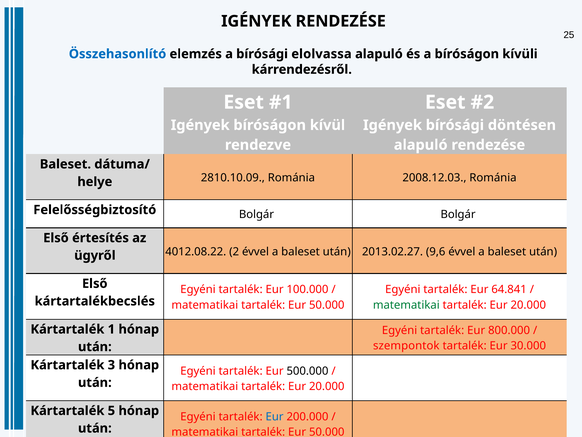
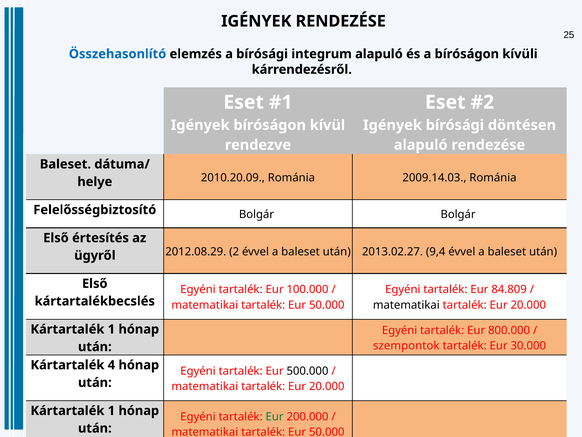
elolvassa: elolvassa -> integrum
2810.10.09: 2810.10.09 -> 2010.20.09
2008.12.03: 2008.12.03 -> 2009.14.03
4012.08.22: 4012.08.22 -> 2012.08.29
9,6: 9,6 -> 9,4
64.841: 64.841 -> 84.809
matematikai at (406, 305) colour: green -> black
3: 3 -> 4
5 at (111, 410): 5 -> 1
Eur at (275, 416) colour: blue -> green
